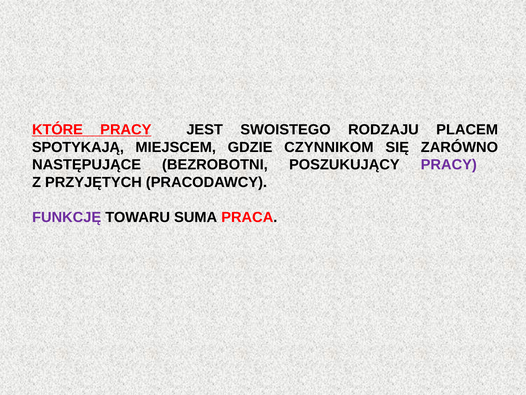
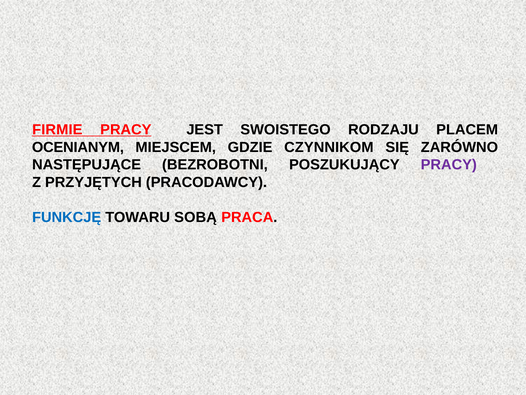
KTÓRE: KTÓRE -> FIRMIE
SPOTYKAJĄ: SPOTYKAJĄ -> OCENIANYM
FUNKCJĘ colour: purple -> blue
SUMA: SUMA -> SOBĄ
